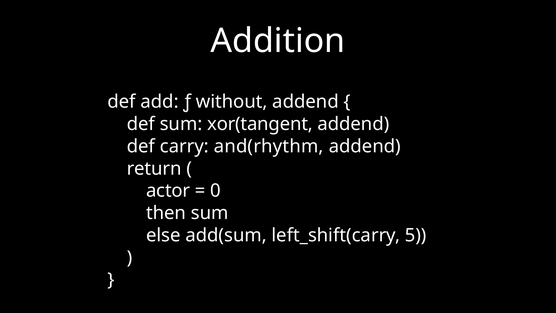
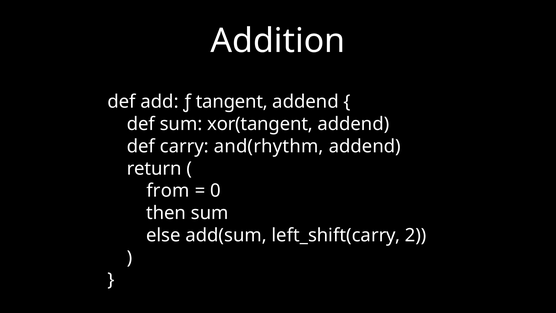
without: without -> tangent
actor: actor -> from
5: 5 -> 2
